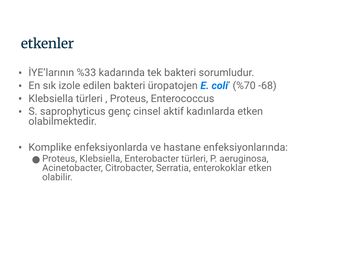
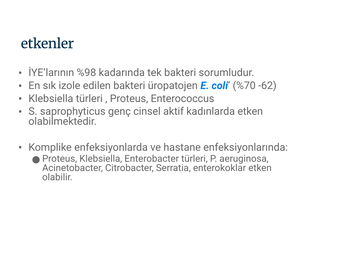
%33: %33 -> %98
-68: -68 -> -62
